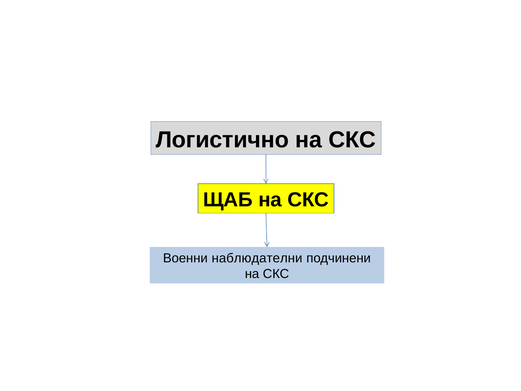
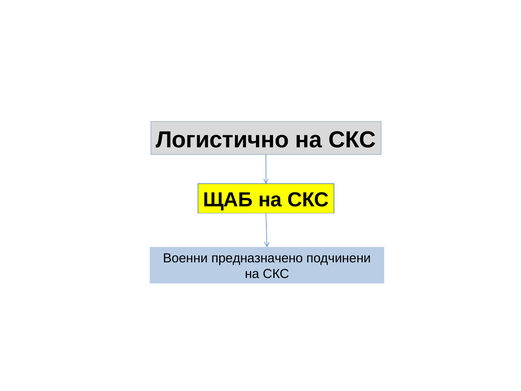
наблюдателни: наблюдателни -> предназначено
